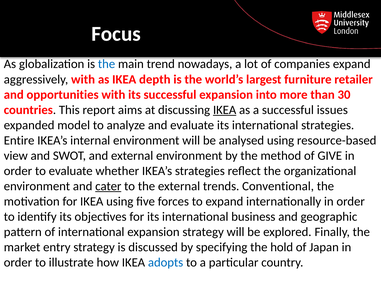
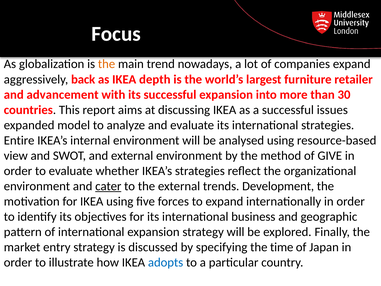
the at (107, 64) colour: blue -> orange
aggressively with: with -> back
opportunities: opportunities -> advancement
IKEA at (225, 110) underline: present -> none
Conventional: Conventional -> Development
hold: hold -> time
